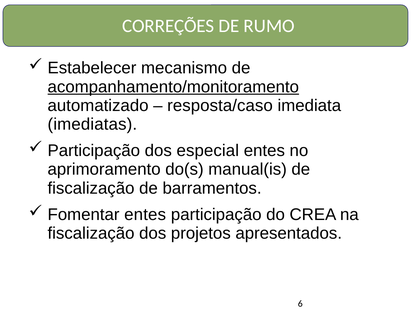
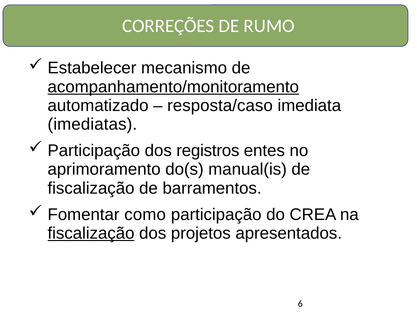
especial: especial -> registros
Fomentar entes: entes -> como
fiscalização at (91, 233) underline: none -> present
